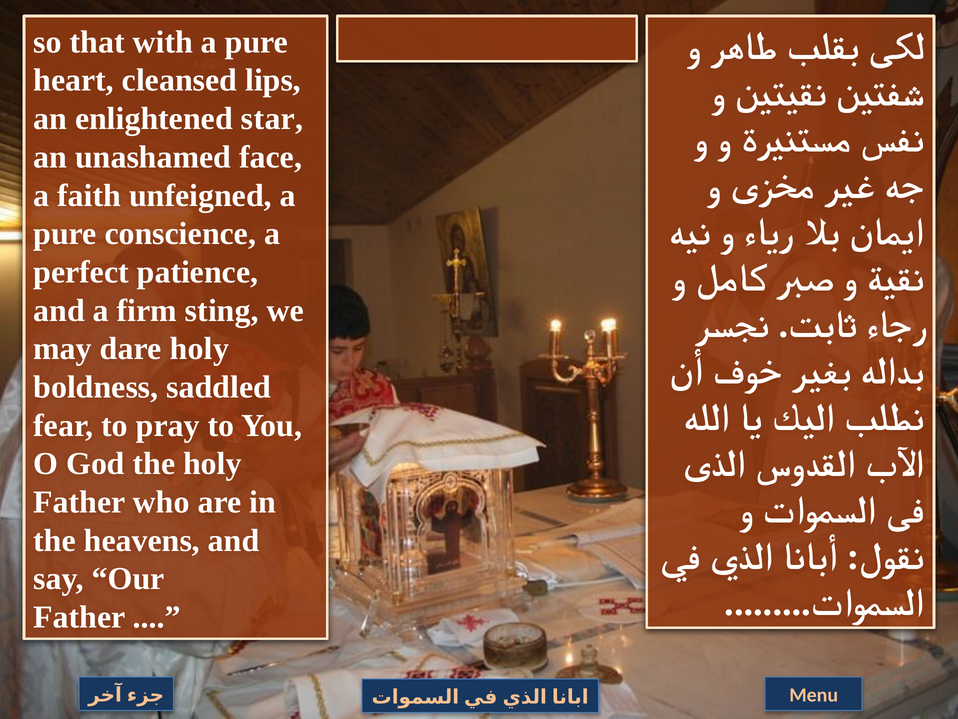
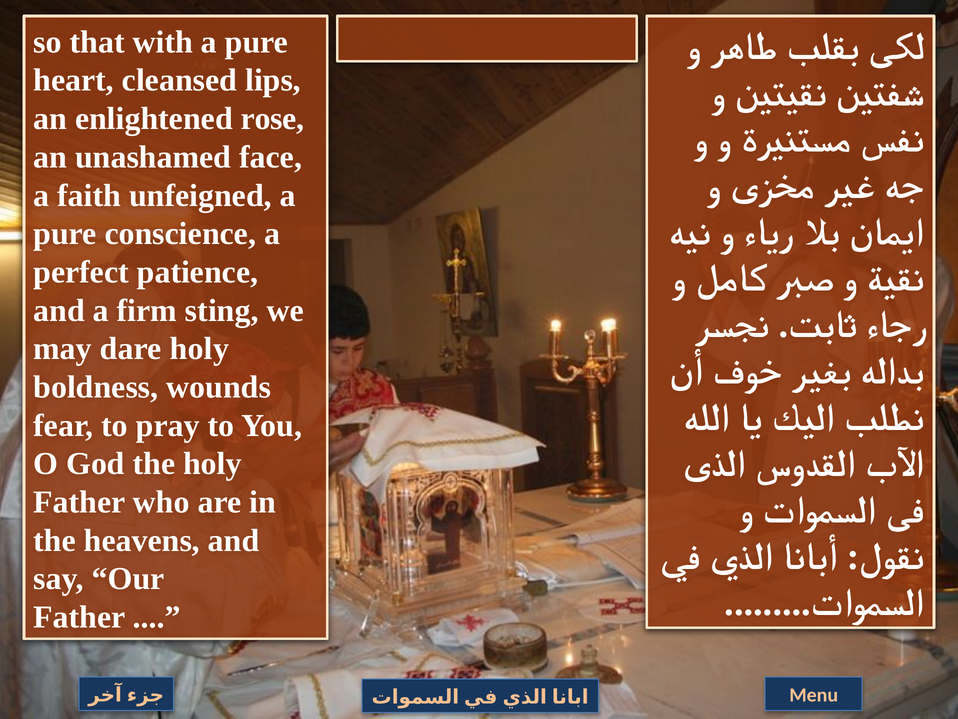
star: star -> rose
saddled: saddled -> wounds
